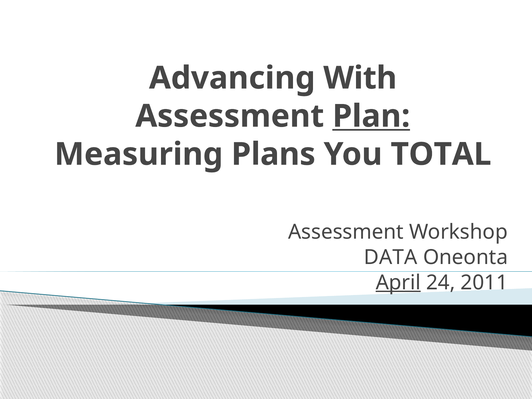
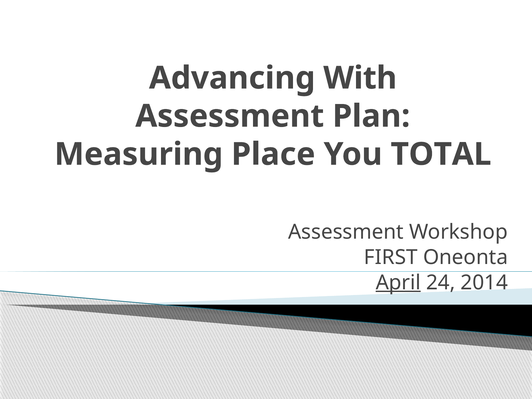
Plan underline: present -> none
Plans: Plans -> Place
DATA: DATA -> FIRST
2011: 2011 -> 2014
